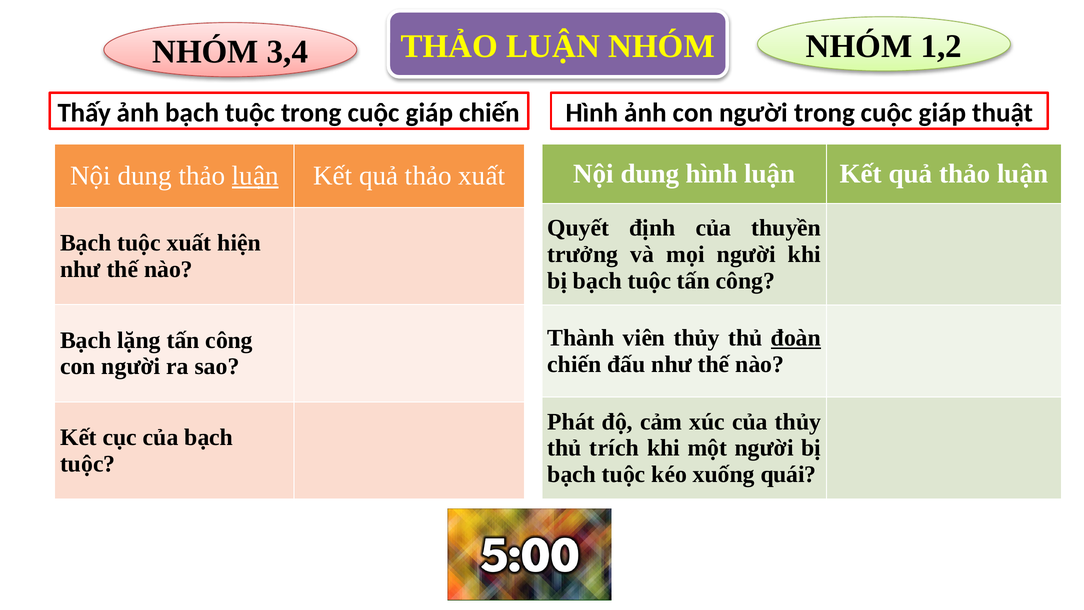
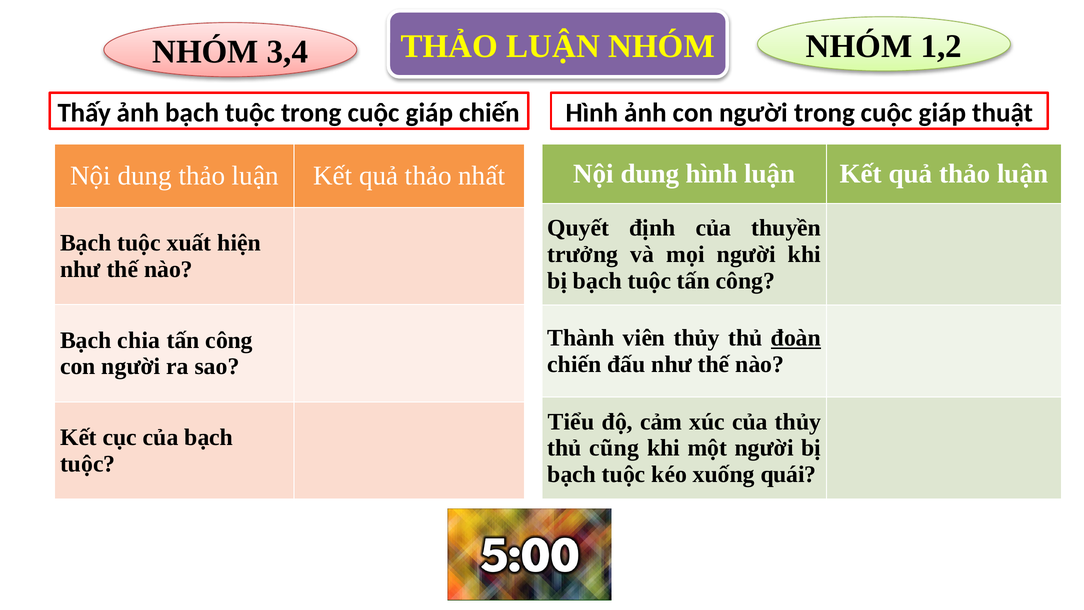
luận at (255, 176) underline: present -> none
thảo xuất: xuất -> nhất
lặng: lặng -> chia
Phát: Phát -> Tiểu
trích: trích -> cũng
